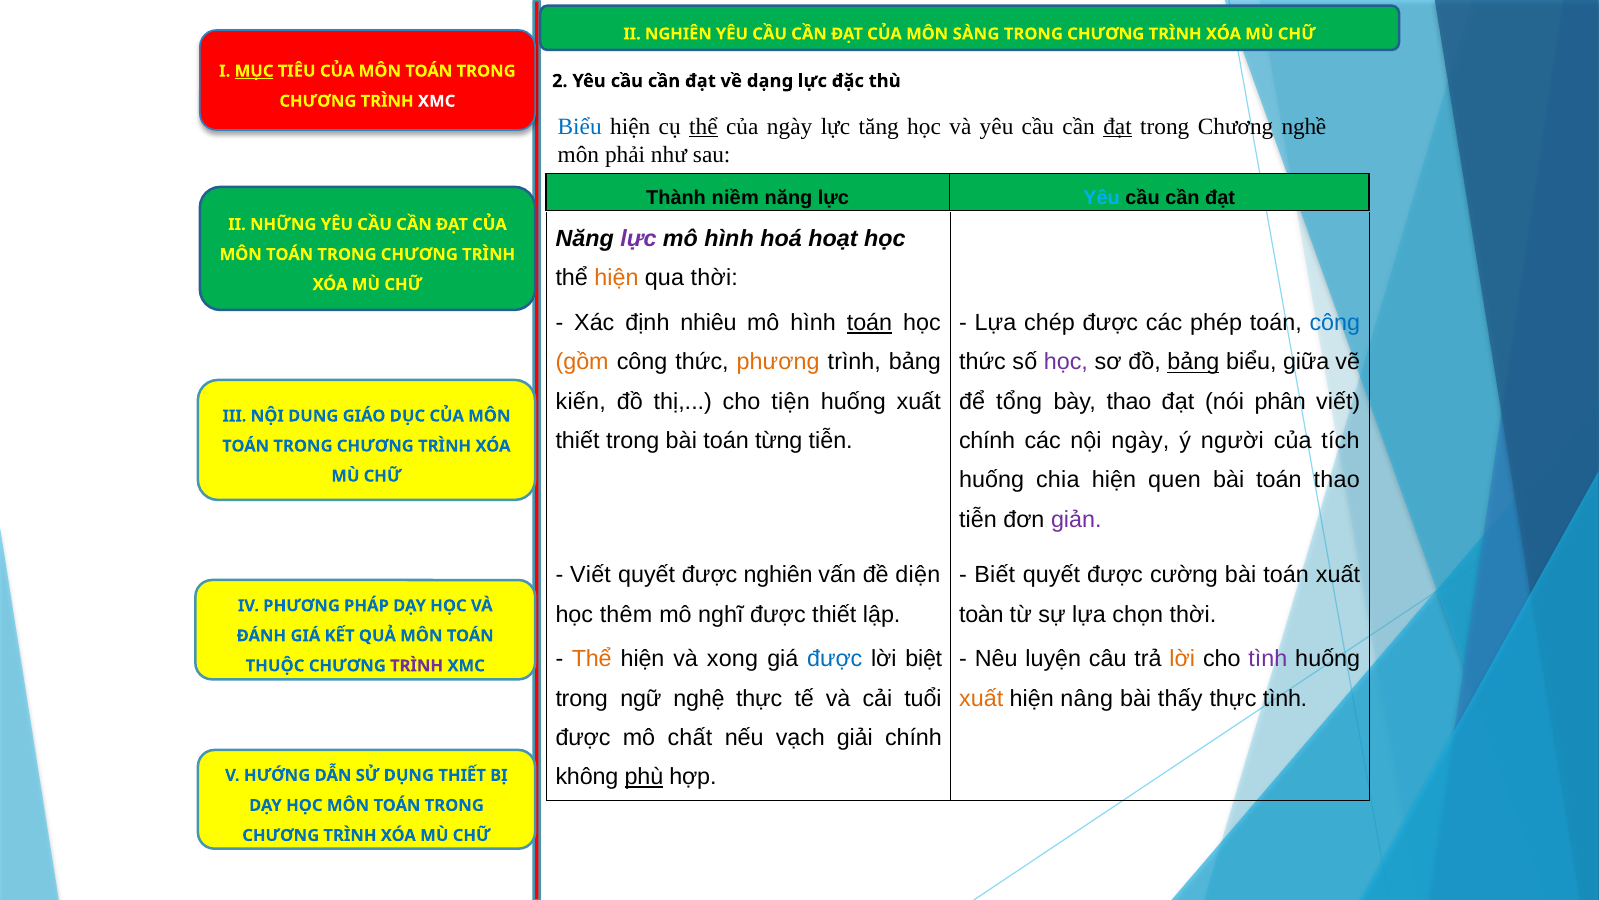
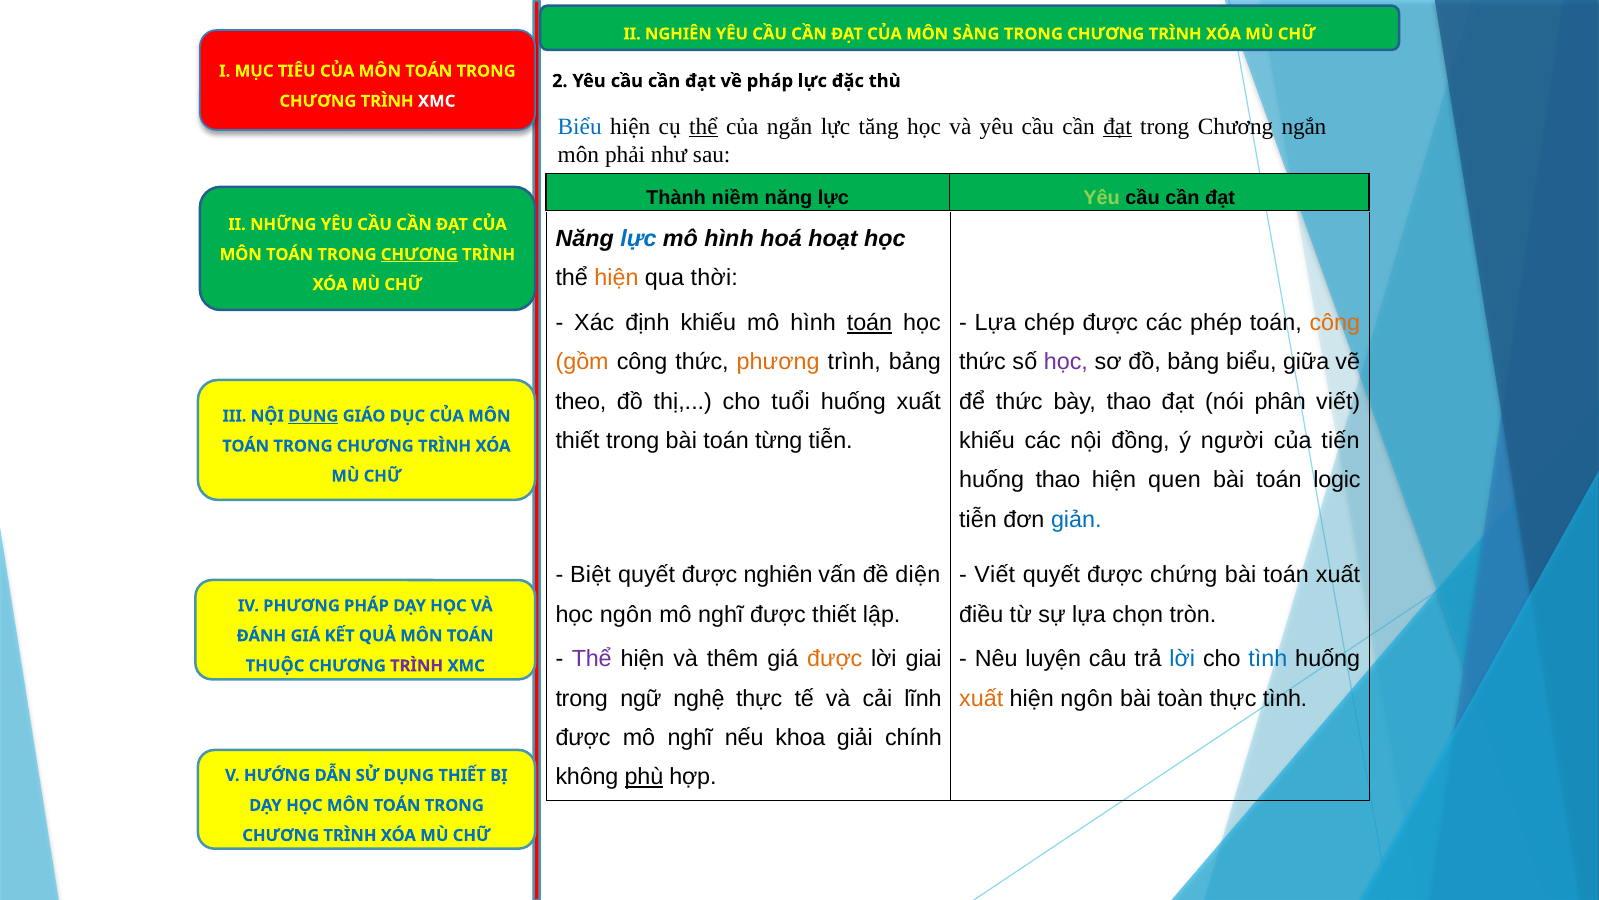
MỤC underline: present -> none
về dạng: dạng -> pháp
của ngày: ngày -> ngắn
Chương nghề: nghề -> ngắn
Yêu at (1102, 198) colour: light blue -> light green
lực at (638, 239) colour: purple -> blue
CHƯƠNG at (419, 254) underline: none -> present
định nhiêu: nhiêu -> khiếu
công at (1335, 323) colour: blue -> orange
bảng at (1193, 362) underline: present -> none
kiến: kiến -> theo
tiện: tiện -> tuổi
để tổng: tổng -> thức
DUNG underline: none -> present
chính at (987, 441): chính -> khiếu
nội ngày: ngày -> đồng
tích: tích -> tiến
huống chia: chia -> thao
toán thao: thao -> logic
giản colour: purple -> blue
Viết at (591, 575): Viết -> Biệt
Biết at (995, 575): Biết -> Viết
cường: cường -> chứng
học thêm: thêm -> ngôn
toàn: toàn -> điều
chọn thời: thời -> tròn
Thể at (592, 659) colour: orange -> purple
xong: xong -> thêm
được at (835, 659) colour: blue -> orange
biệt: biệt -> giai
lời at (1182, 659) colour: orange -> blue
tình at (1268, 659) colour: purple -> blue
tuổi: tuổi -> lĩnh
hiện nâng: nâng -> ngôn
thấy: thấy -> toàn
được mô chất: chất -> nghĩ
vạch: vạch -> khoa
